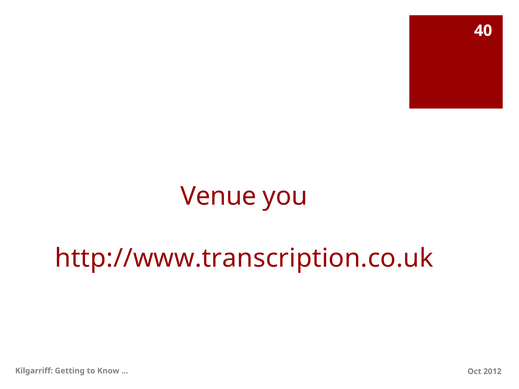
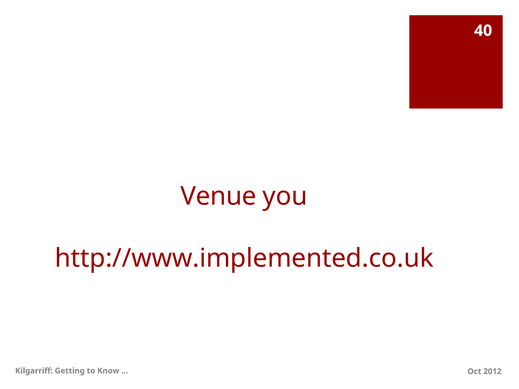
http://www.transcription.co.uk: http://www.transcription.co.uk -> http://www.implemented.co.uk
